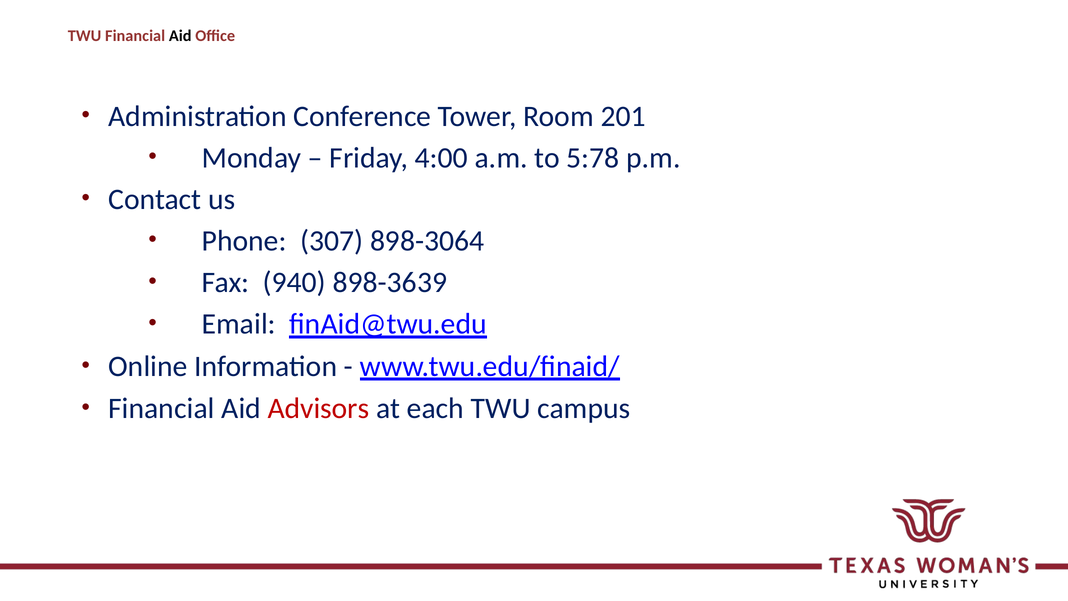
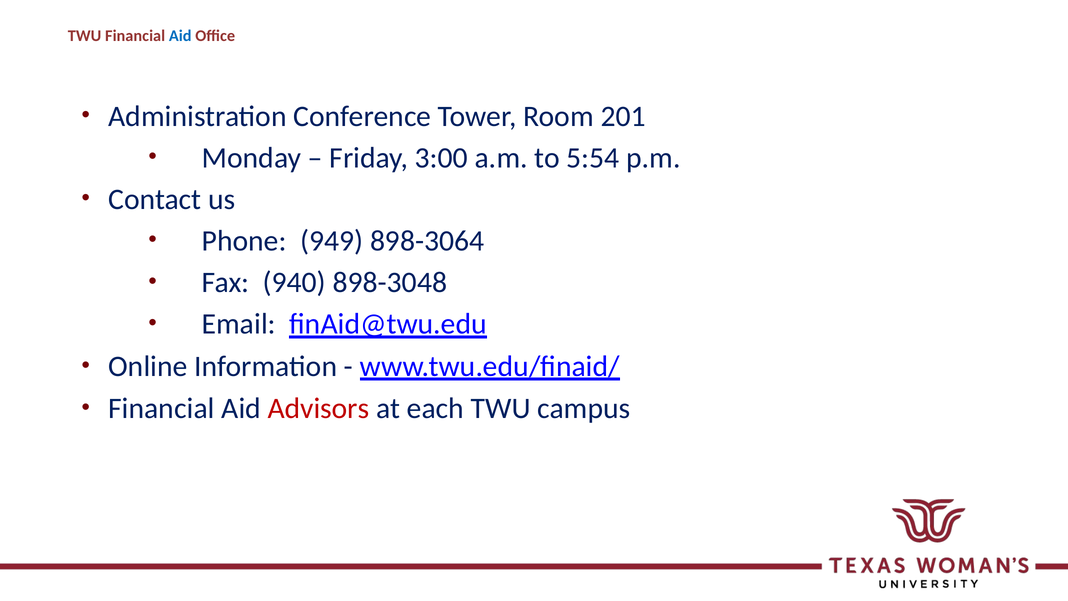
Aid at (180, 36) colour: black -> blue
4:00: 4:00 -> 3:00
5:78: 5:78 -> 5:54
307: 307 -> 949
898-3639: 898-3639 -> 898-3048
